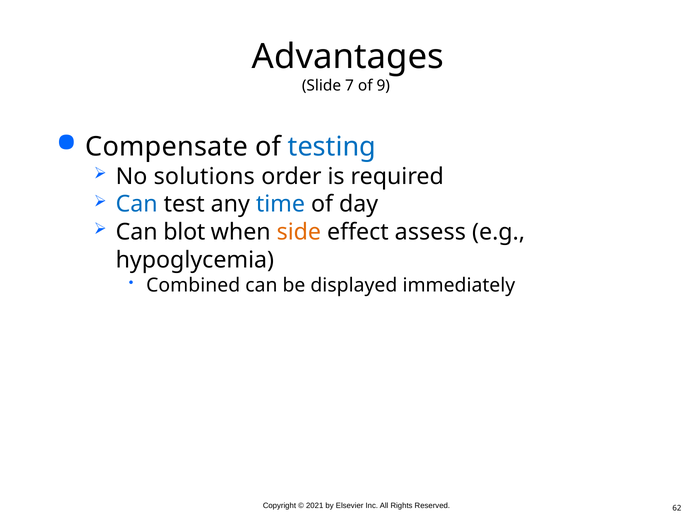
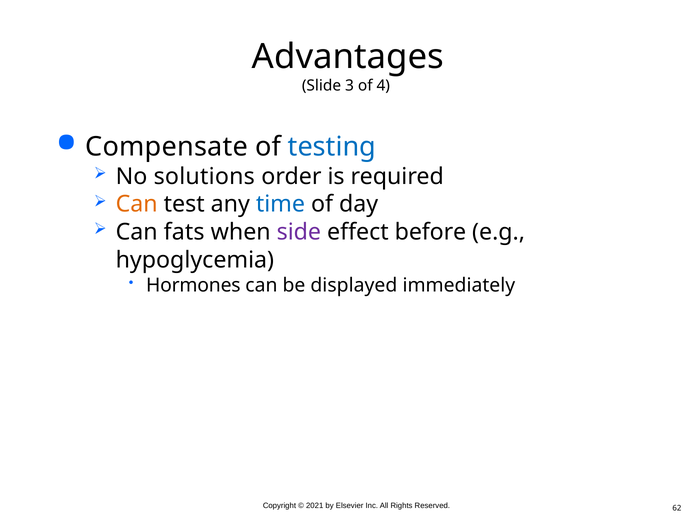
7: 7 -> 3
9: 9 -> 4
Can at (137, 204) colour: blue -> orange
blot: blot -> fats
side colour: orange -> purple
assess: assess -> before
Combined: Combined -> Hormones
